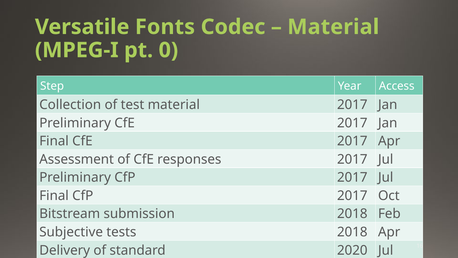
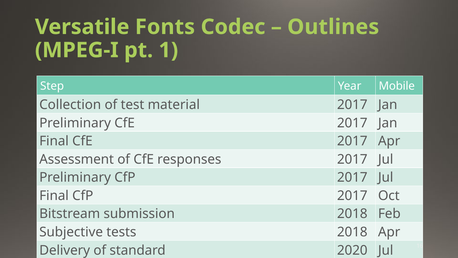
Material at (333, 27): Material -> Outlines
0: 0 -> 1
Access: Access -> Mobile
